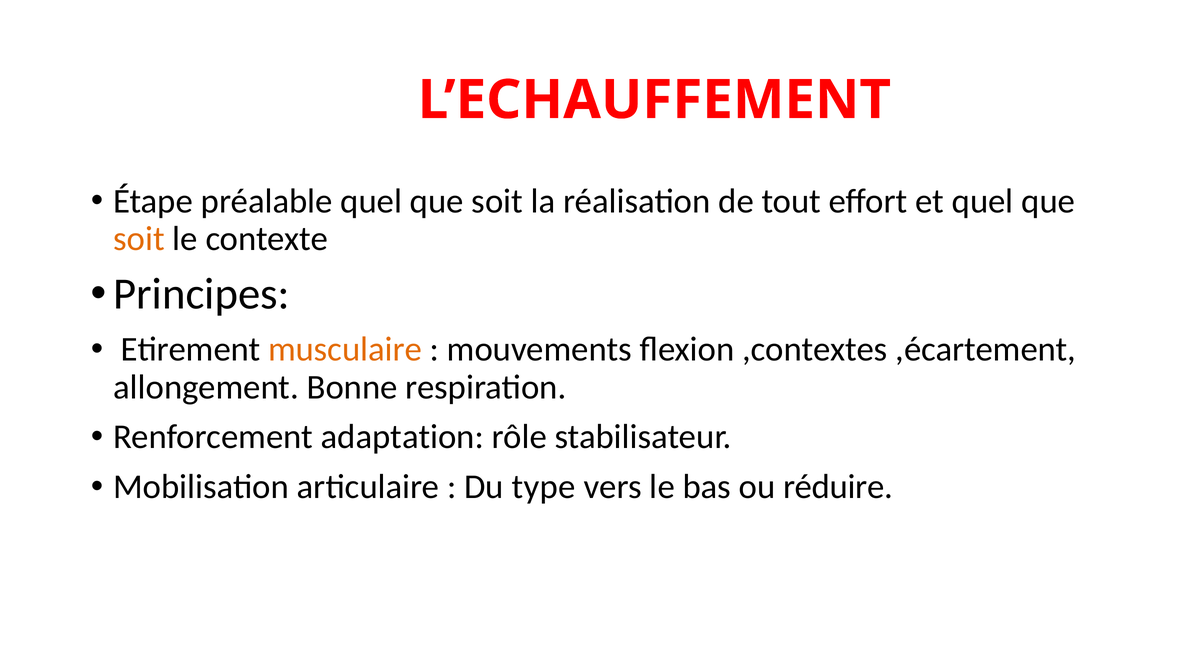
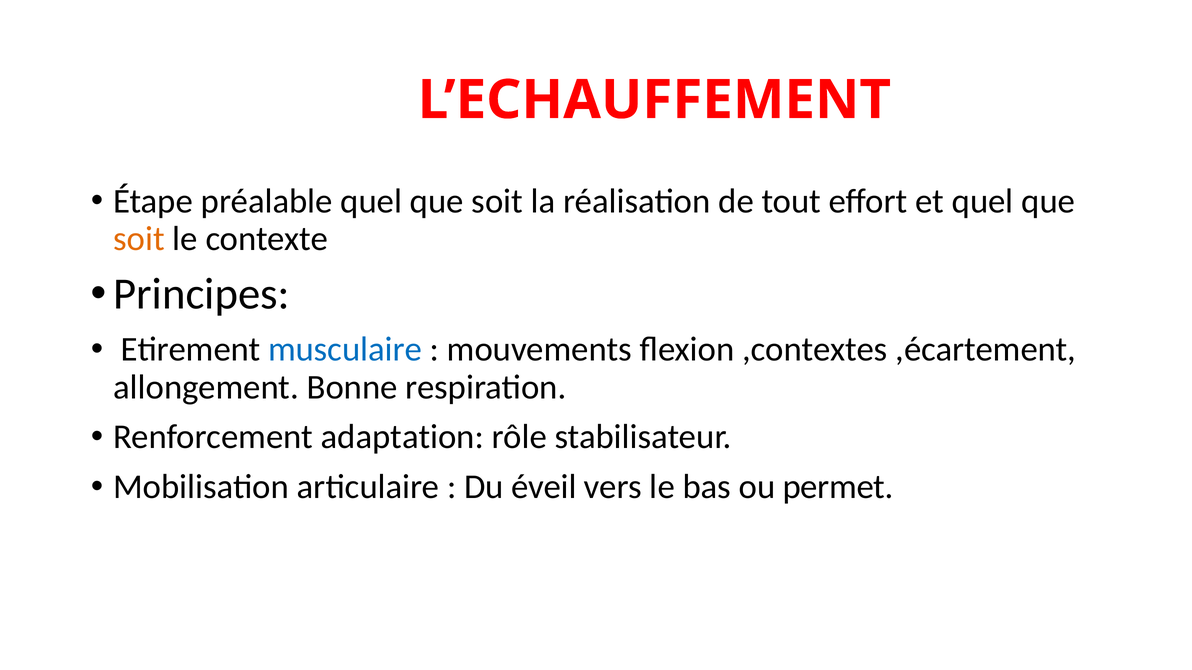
musculaire colour: orange -> blue
type: type -> éveil
réduire: réduire -> permet
